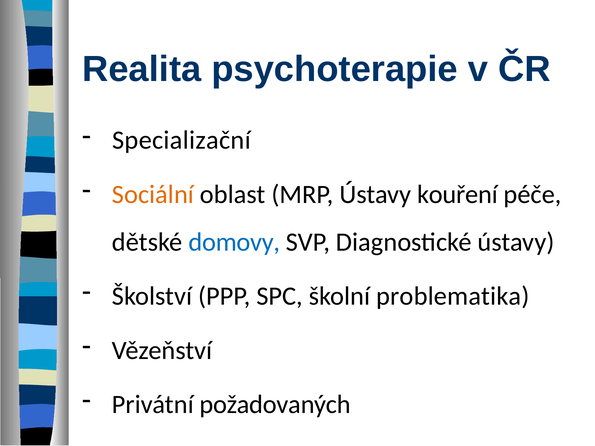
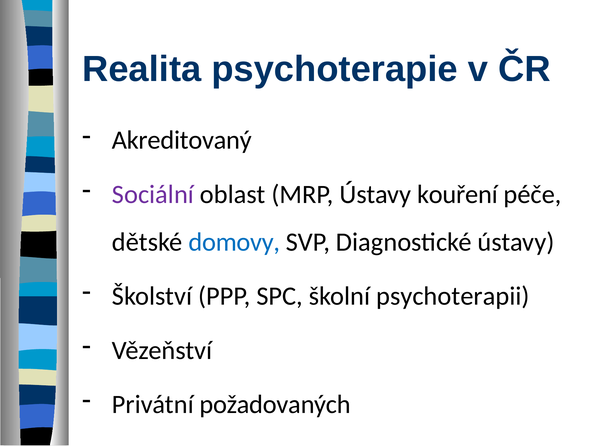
Specializační: Specializační -> Akreditovaný
Sociální colour: orange -> purple
problematika: problematika -> psychoterapii
